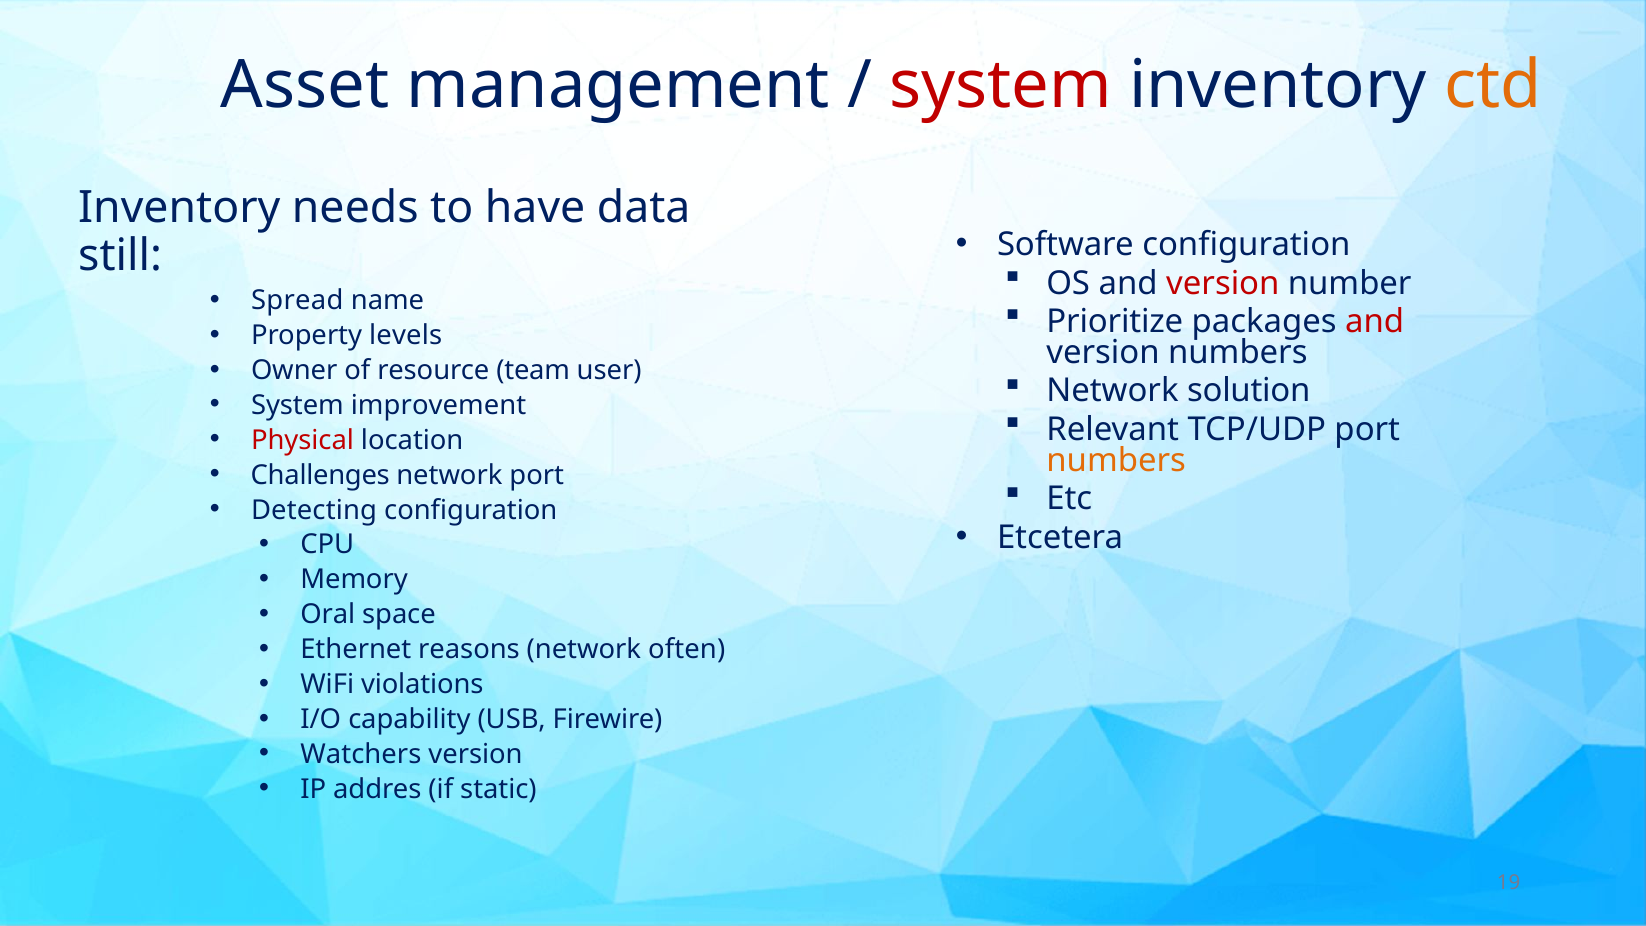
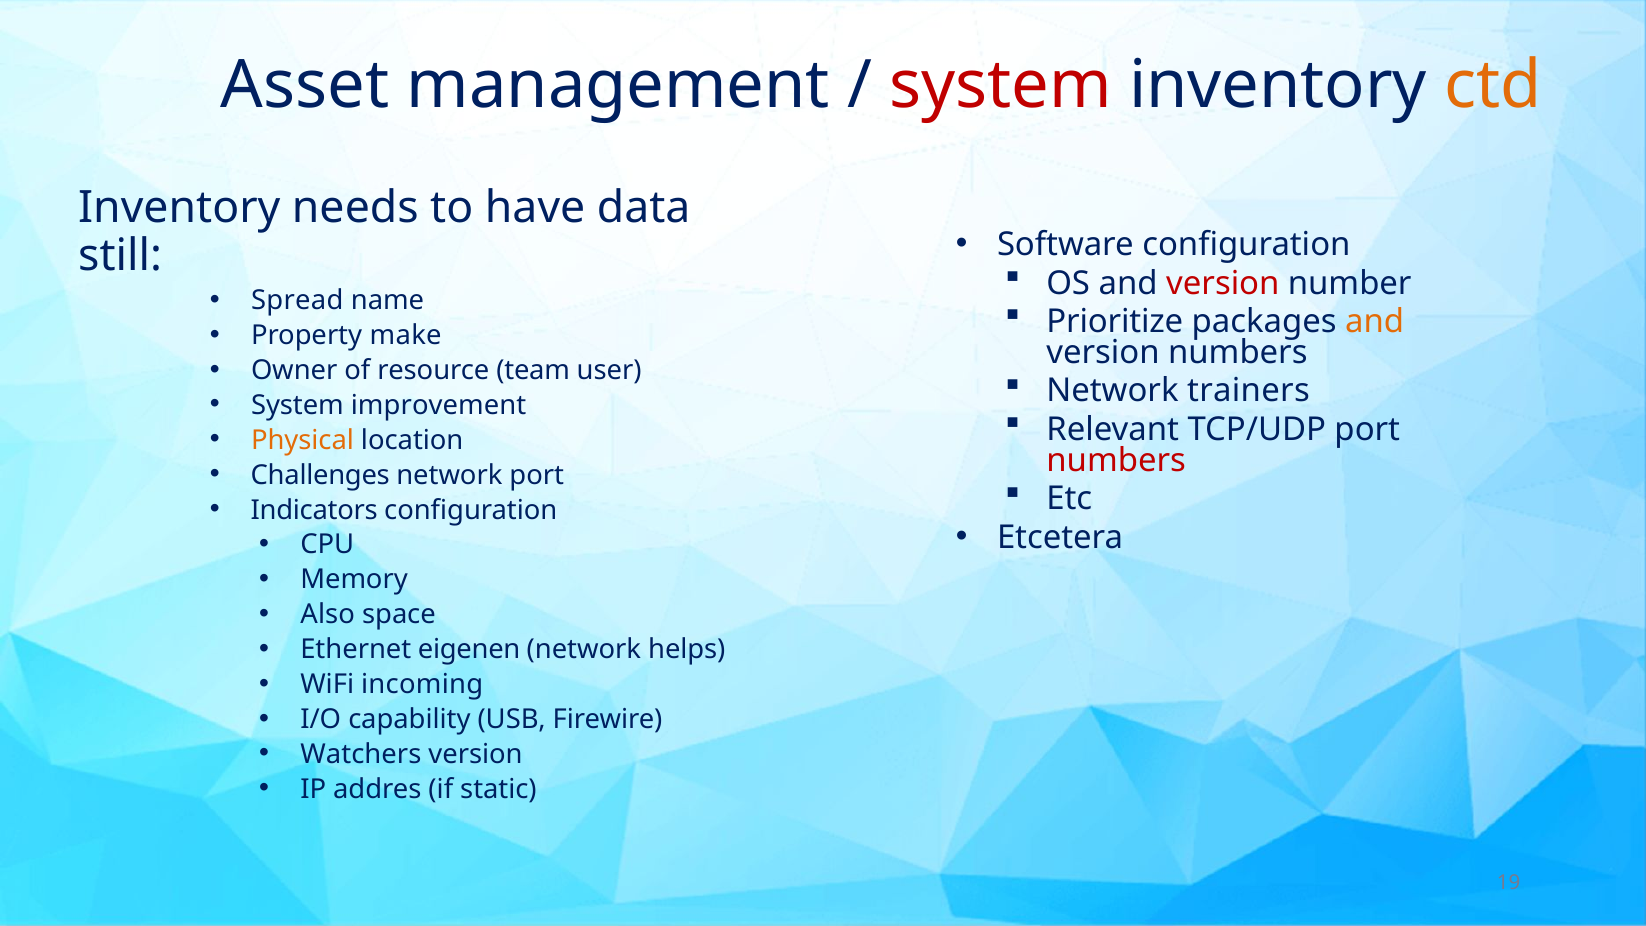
and at (1375, 321) colour: red -> orange
levels: levels -> make
solution: solution -> trainers
Physical colour: red -> orange
numbers at (1116, 461) colour: orange -> red
Detecting: Detecting -> Indicators
Oral: Oral -> Also
reasons: reasons -> eigenen
often: often -> helps
violations: violations -> incoming
